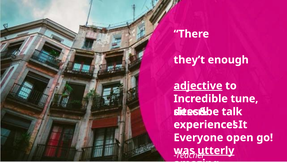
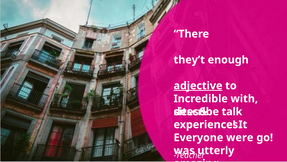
tune: tune -> with
open: open -> were
utterly underline: present -> none
